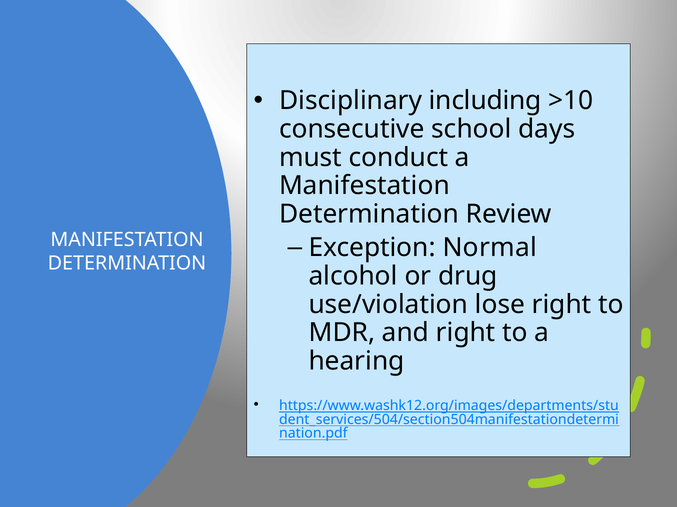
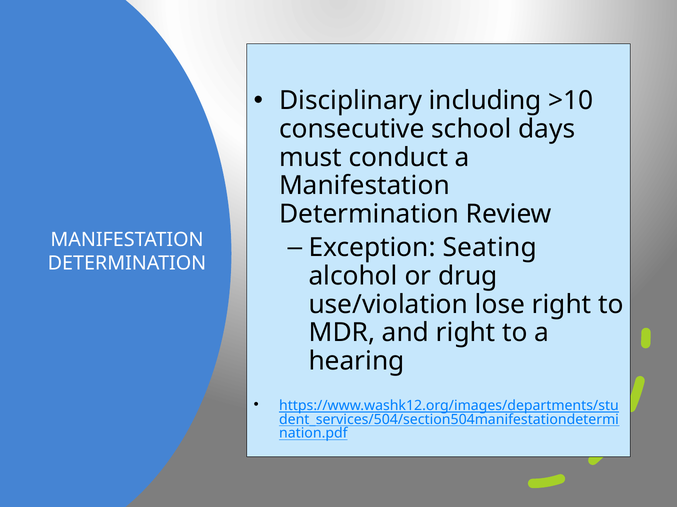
Normal: Normal -> Seating
